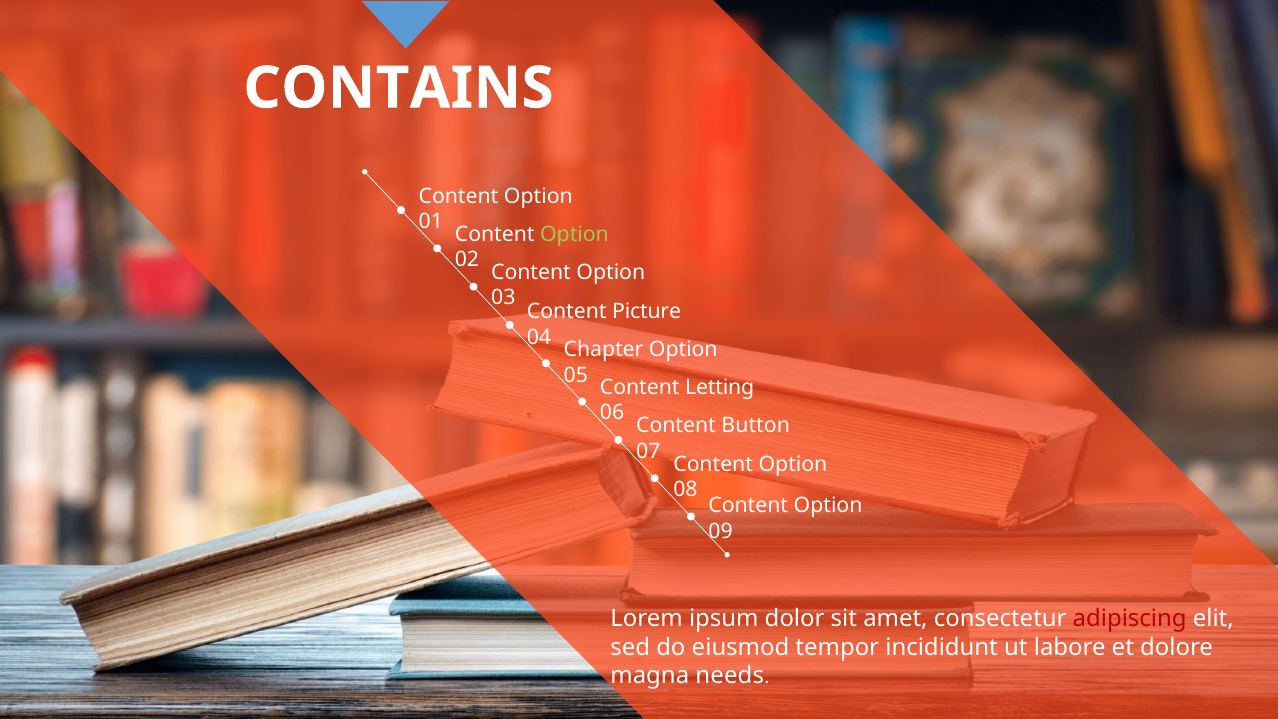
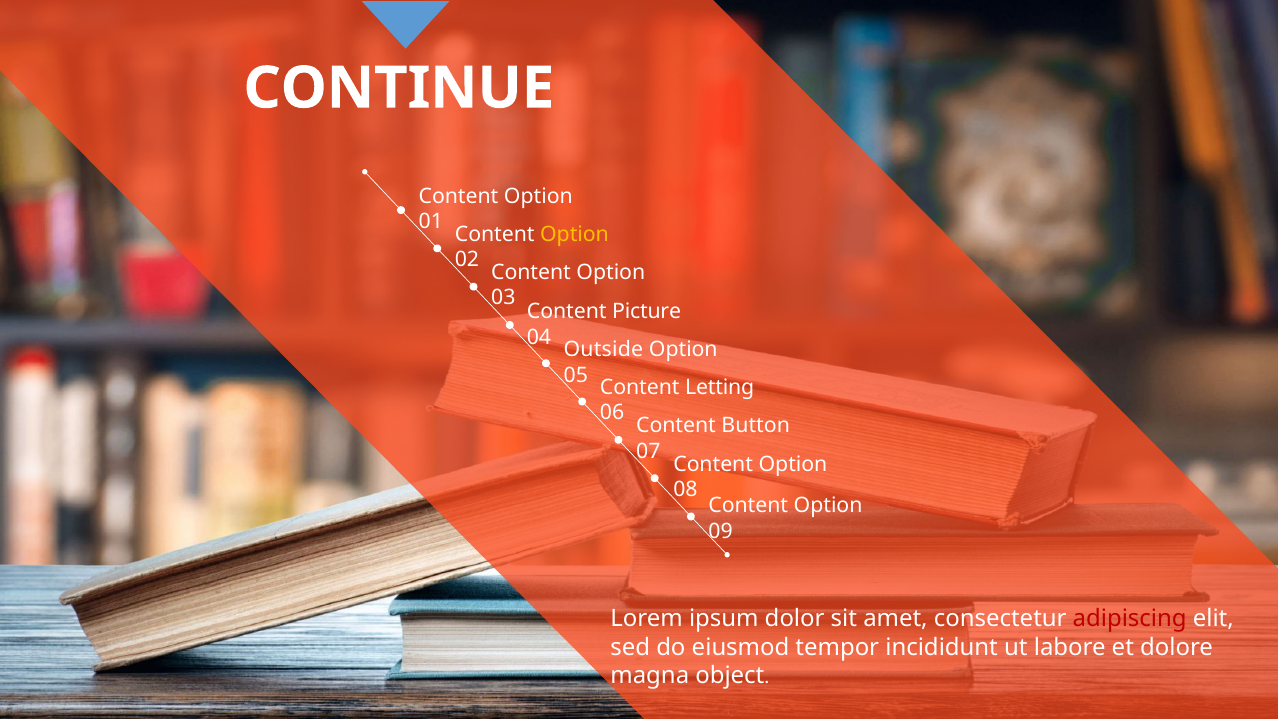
CONTAINS: CONTAINS -> CONTINUE
Option at (575, 234) colour: light green -> yellow
Chapter: Chapter -> Outside
needs: needs -> object
